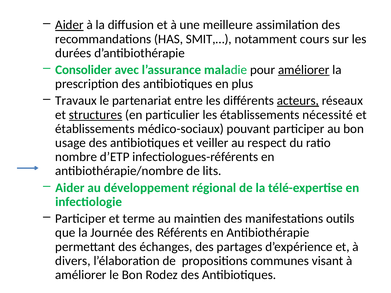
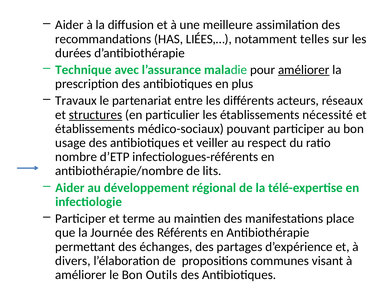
Aider at (69, 25) underline: present -> none
SMIT,…: SMIT,… -> LIÉES,…
cours: cours -> telles
Consolider: Consolider -> Technique
acteurs underline: present -> none
outils: outils -> place
Rodez: Rodez -> Outils
